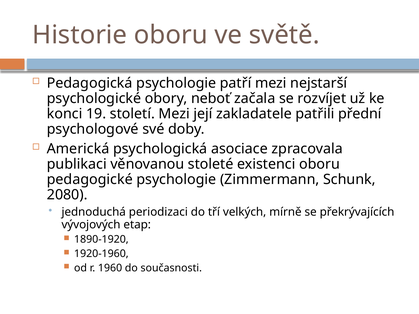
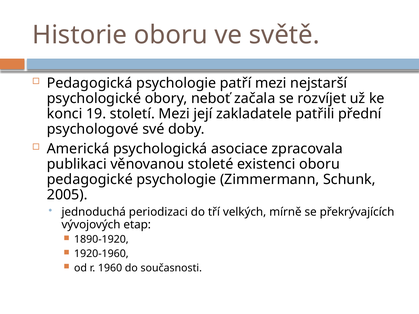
2080: 2080 -> 2005
